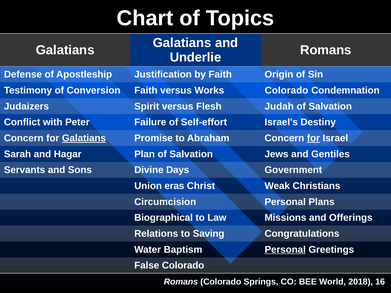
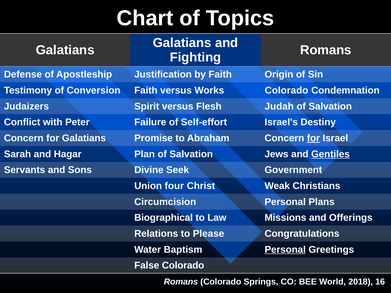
Underlie: Underlie -> Fighting
Galatians at (84, 138) underline: present -> none
Gentiles underline: none -> present
Days: Days -> Seek
eras: eras -> four
Saving: Saving -> Please
